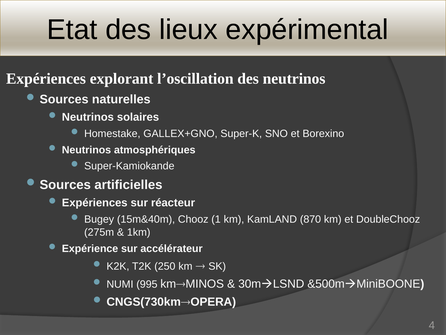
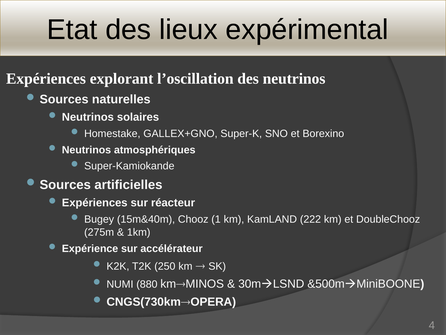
870: 870 -> 222
995: 995 -> 880
